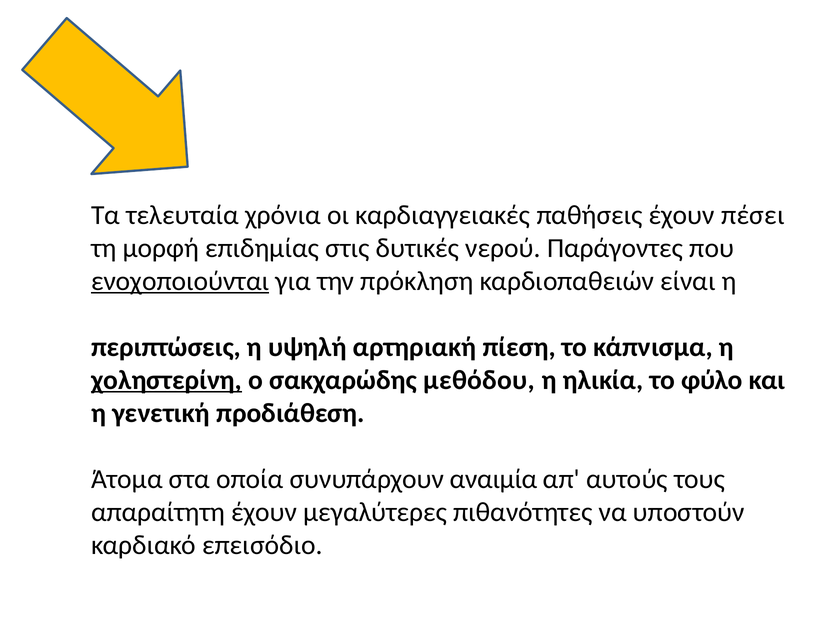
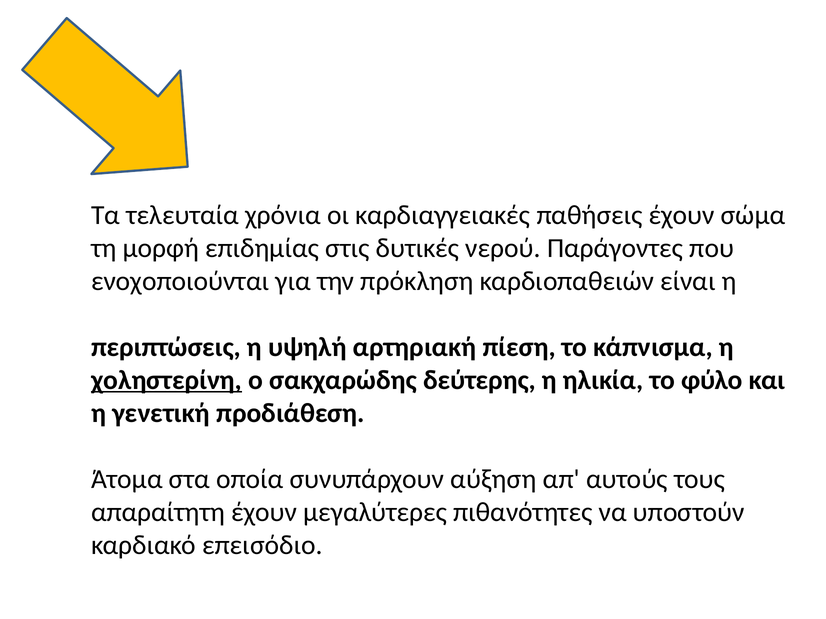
πέσει: πέσει -> σώμα
ενοχοποιούνται underline: present -> none
μεθόδου: μεθόδου -> δεύτερης
αναιμία: αναιμία -> αύξηση
